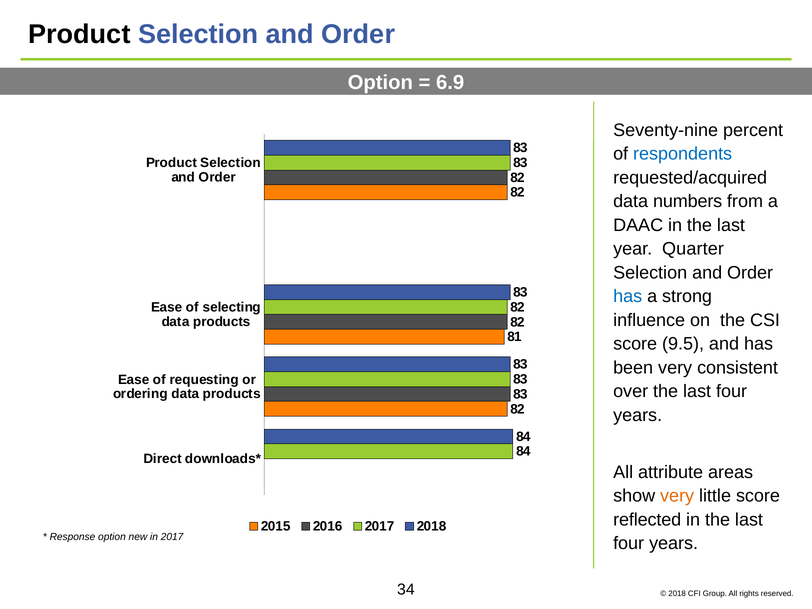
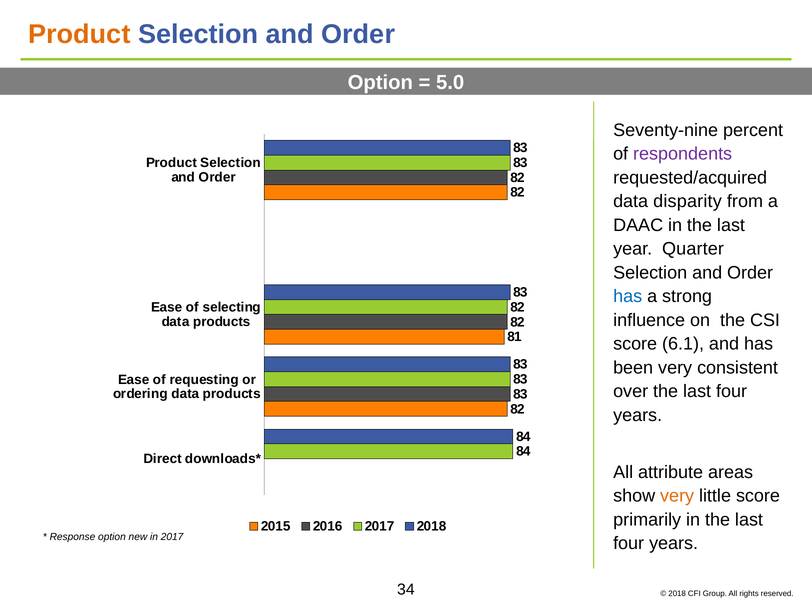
Product at (79, 34) colour: black -> orange
6.9: 6.9 -> 5.0
respondents colour: blue -> purple
numbers: numbers -> disparity
9.5: 9.5 -> 6.1
reflected: reflected -> primarily
